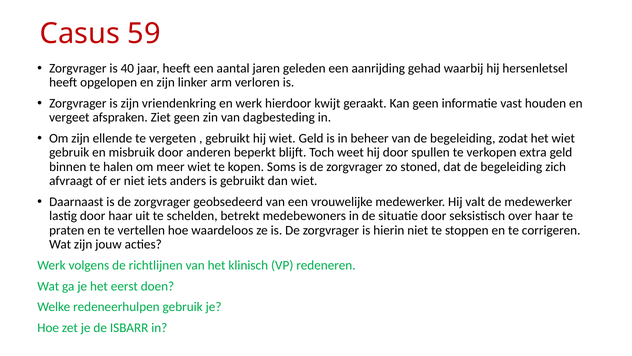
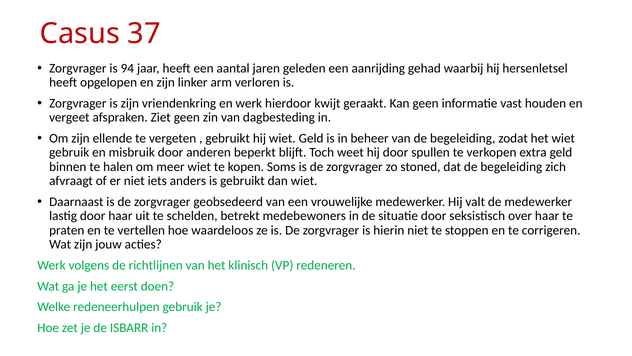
59: 59 -> 37
40: 40 -> 94
